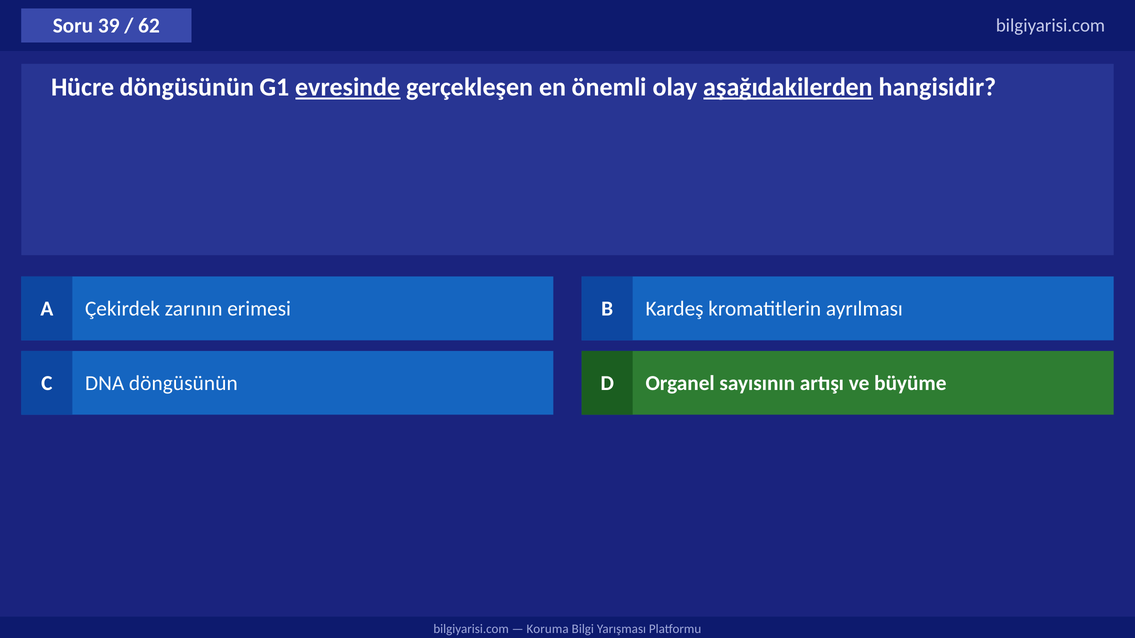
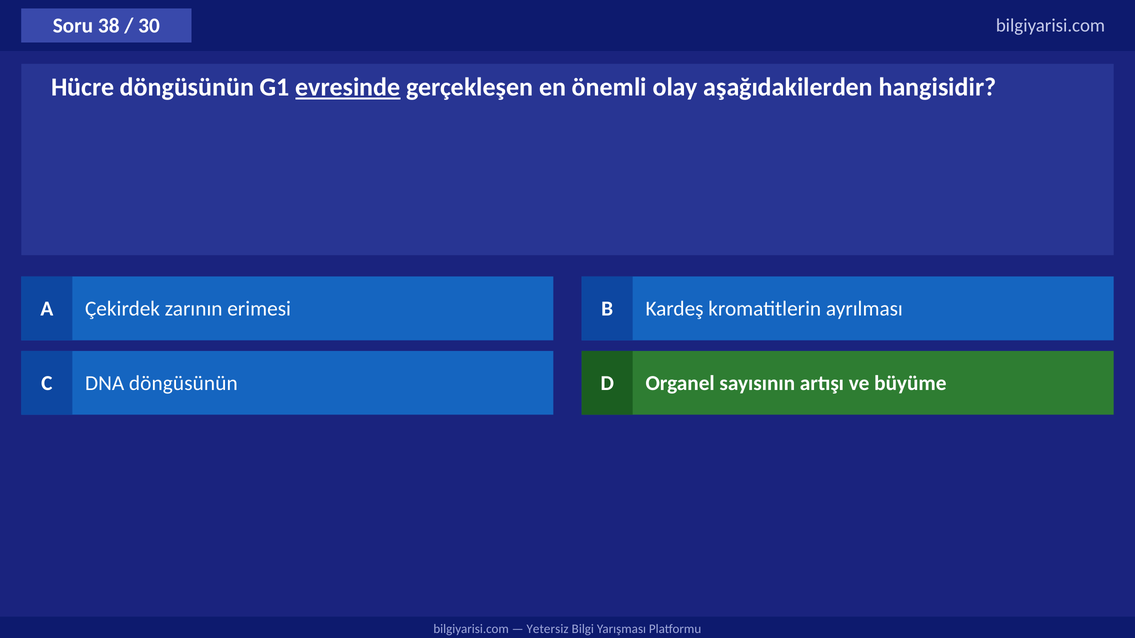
39: 39 -> 38
62: 62 -> 30
aşağıdakilerden underline: present -> none
Koruma: Koruma -> Yetersiz
